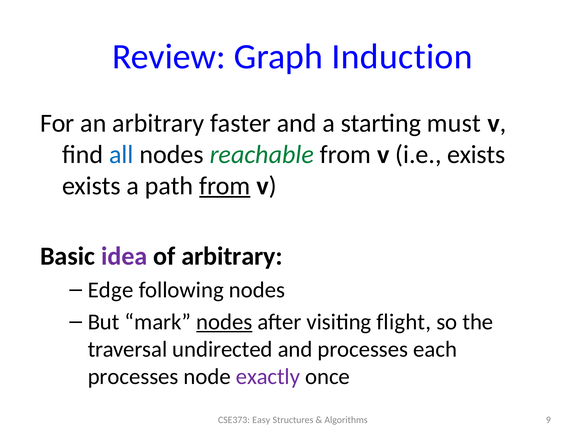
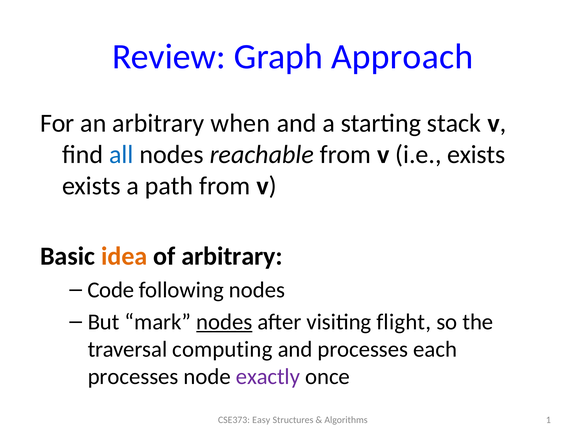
Induction: Induction -> Approach
faster: faster -> when
must: must -> stack
reachable colour: green -> black
from at (225, 186) underline: present -> none
idea colour: purple -> orange
Edge: Edge -> Code
undirected: undirected -> computing
9: 9 -> 1
